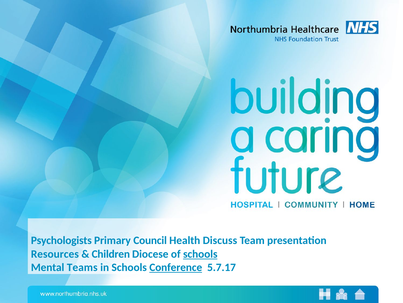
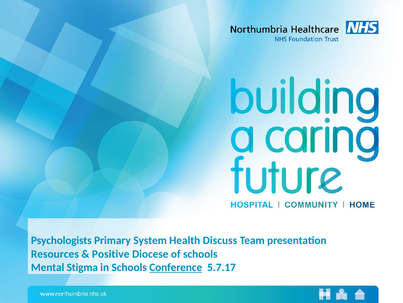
Council: Council -> System
Children: Children -> Positive
schools at (200, 253) underline: present -> none
Teams: Teams -> Stigma
